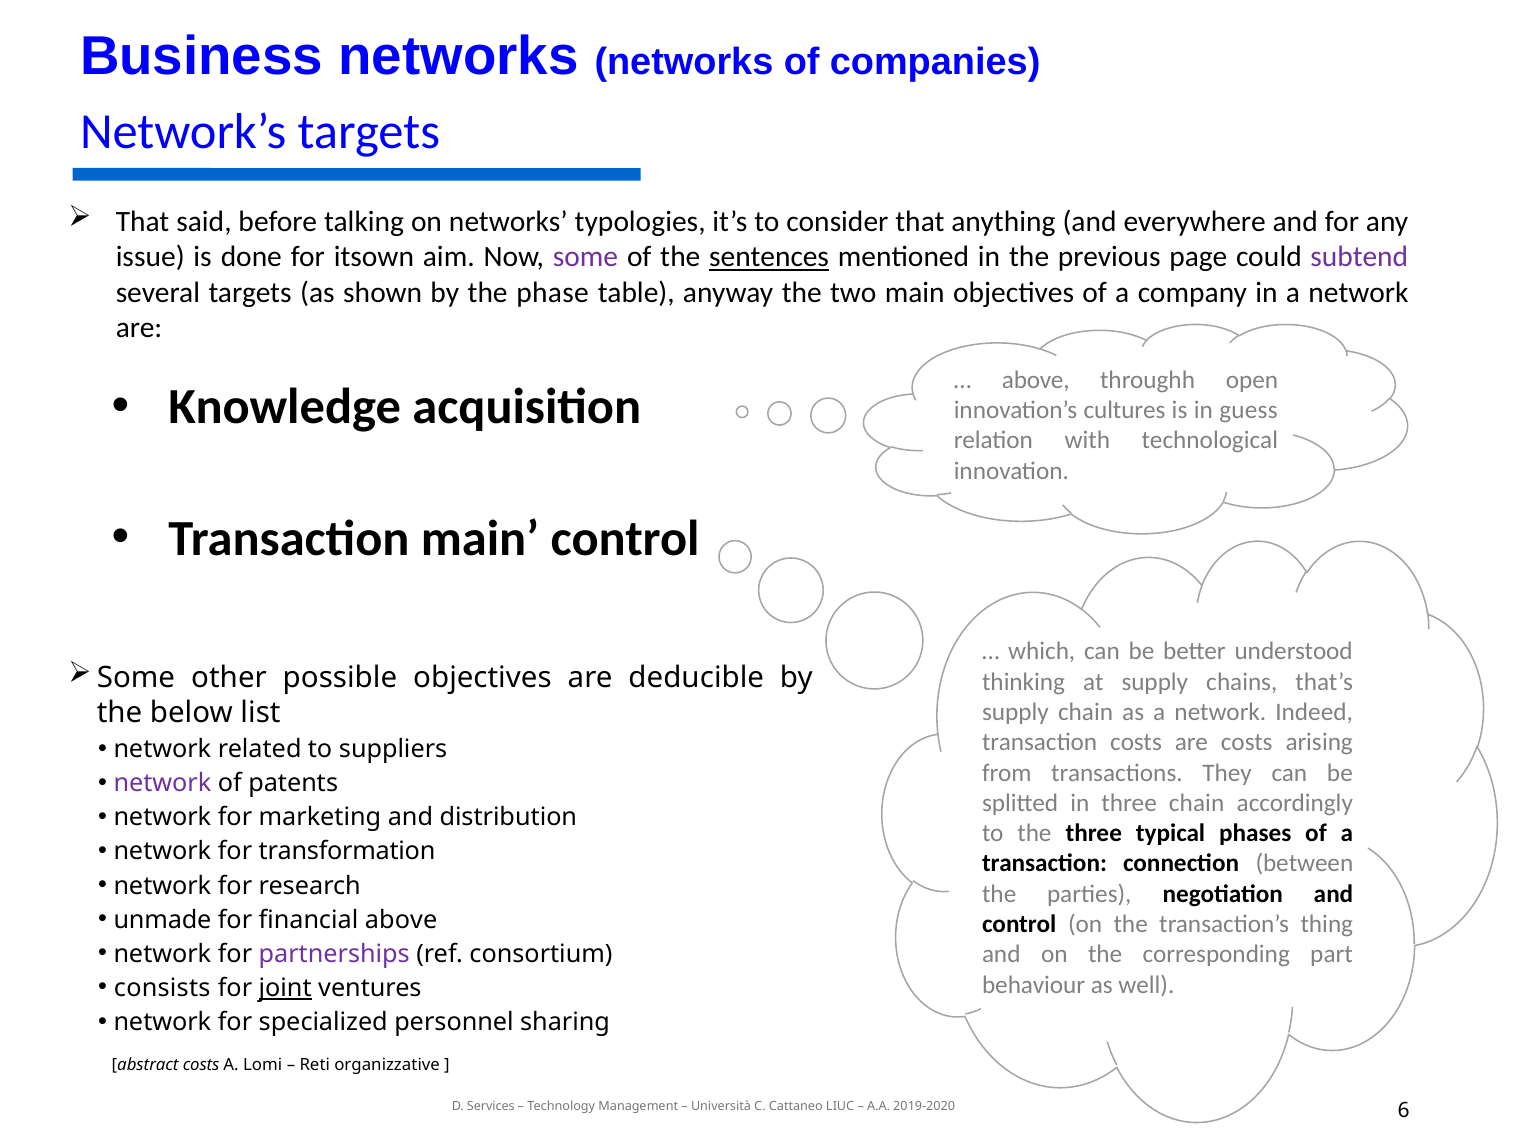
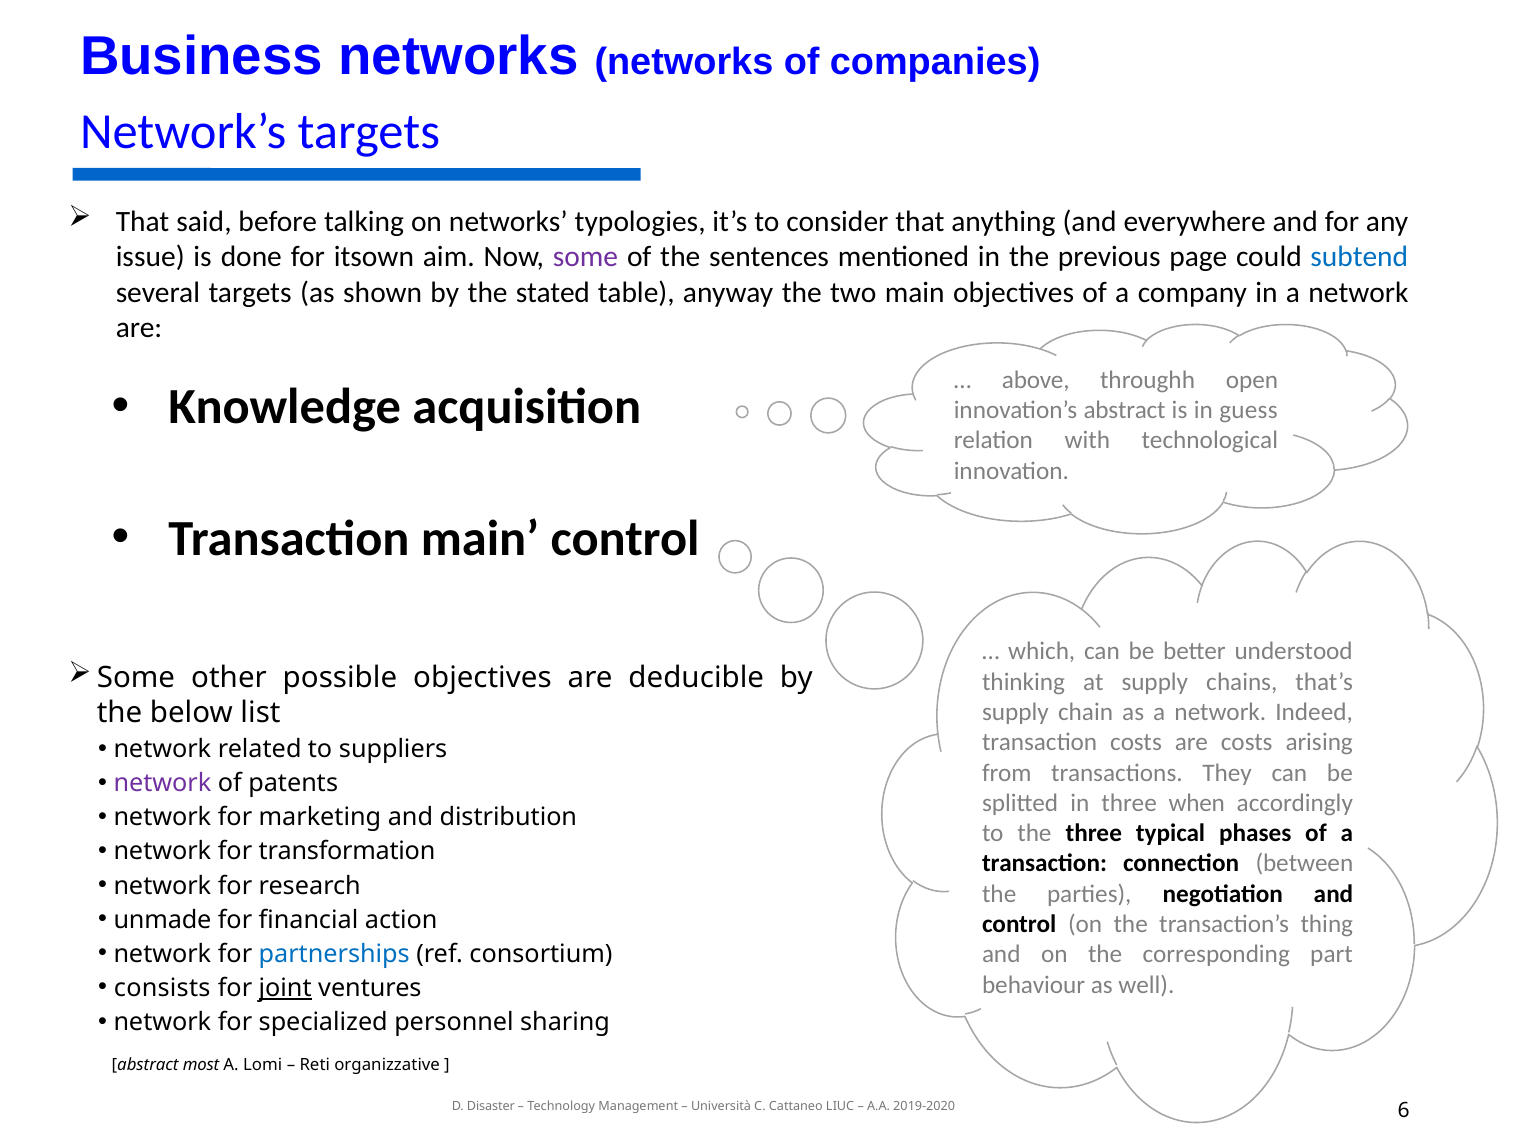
sentences underline: present -> none
subtend colour: purple -> blue
phase: phase -> stated
innovation’s cultures: cultures -> abstract
three chain: chain -> when
financial above: above -> action
partnerships colour: purple -> blue
abstract costs: costs -> most
Services: Services -> Disaster
